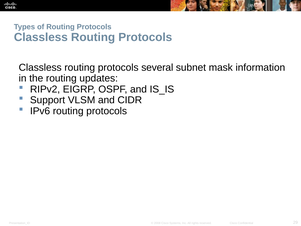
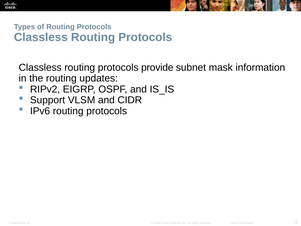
several: several -> provide
